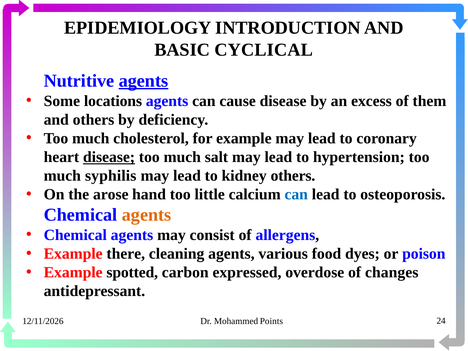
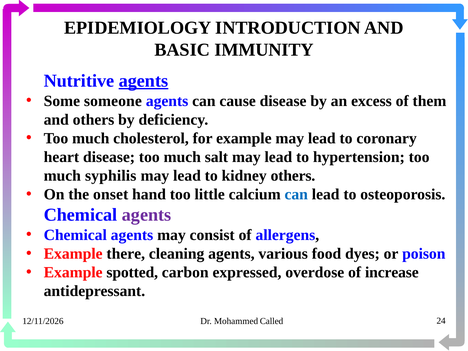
CYCLICAL: CYCLICAL -> IMMUNITY
locations: locations -> someone
disease at (109, 157) underline: present -> none
arose: arose -> onset
agents at (147, 215) colour: orange -> purple
changes: changes -> increase
Points: Points -> Called
